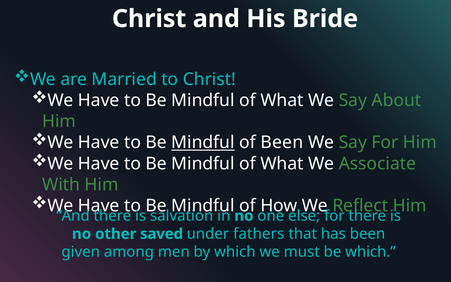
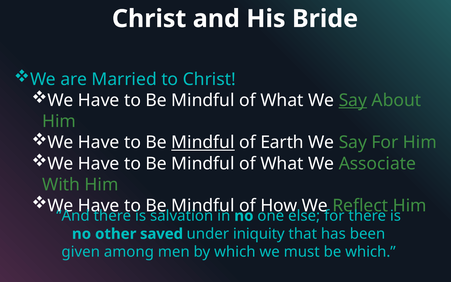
Say at (353, 100) underline: none -> present
of Been: Been -> Earth
fathers: fathers -> iniquity
